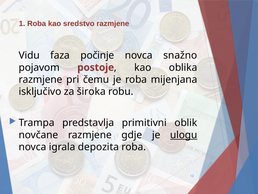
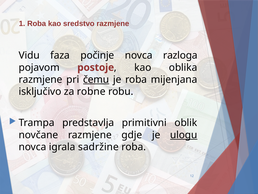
snažno: snažno -> razloga
čemu underline: none -> present
široka: široka -> robne
depozita: depozita -> sadržine
